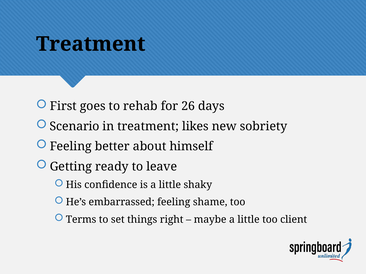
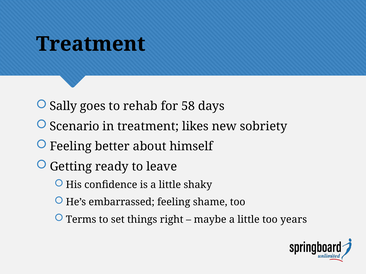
First: First -> Sally
26: 26 -> 58
client: client -> years
